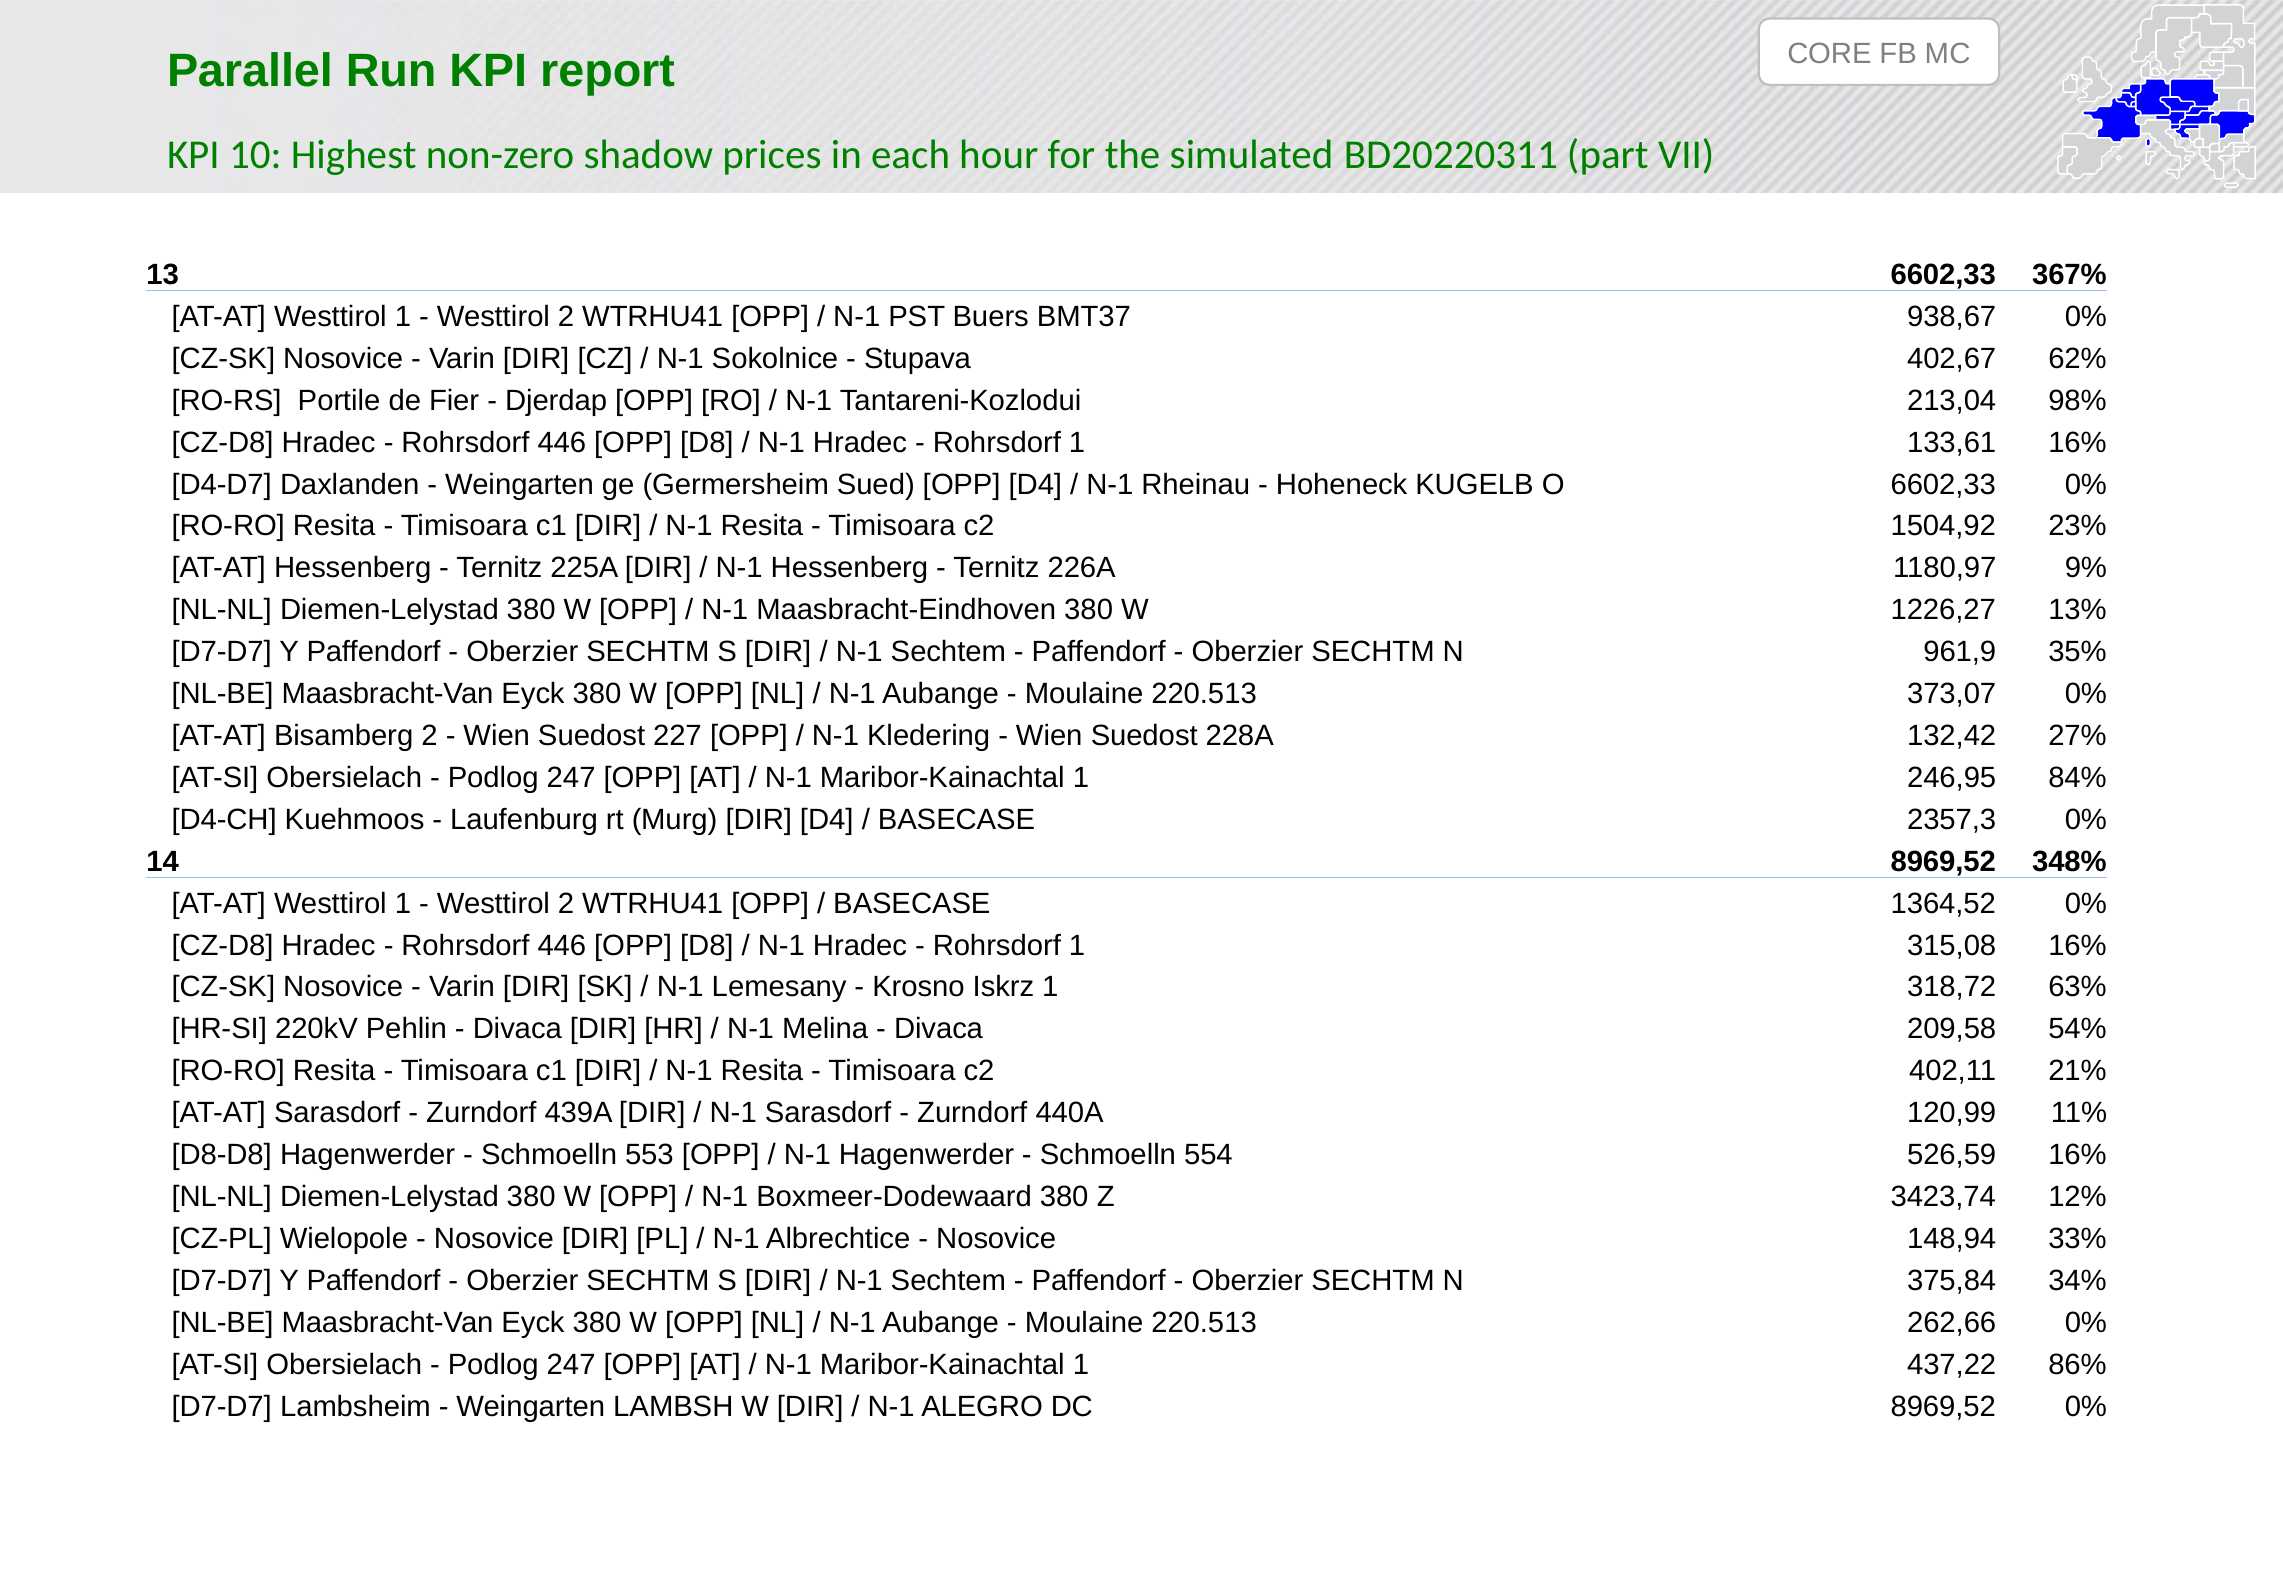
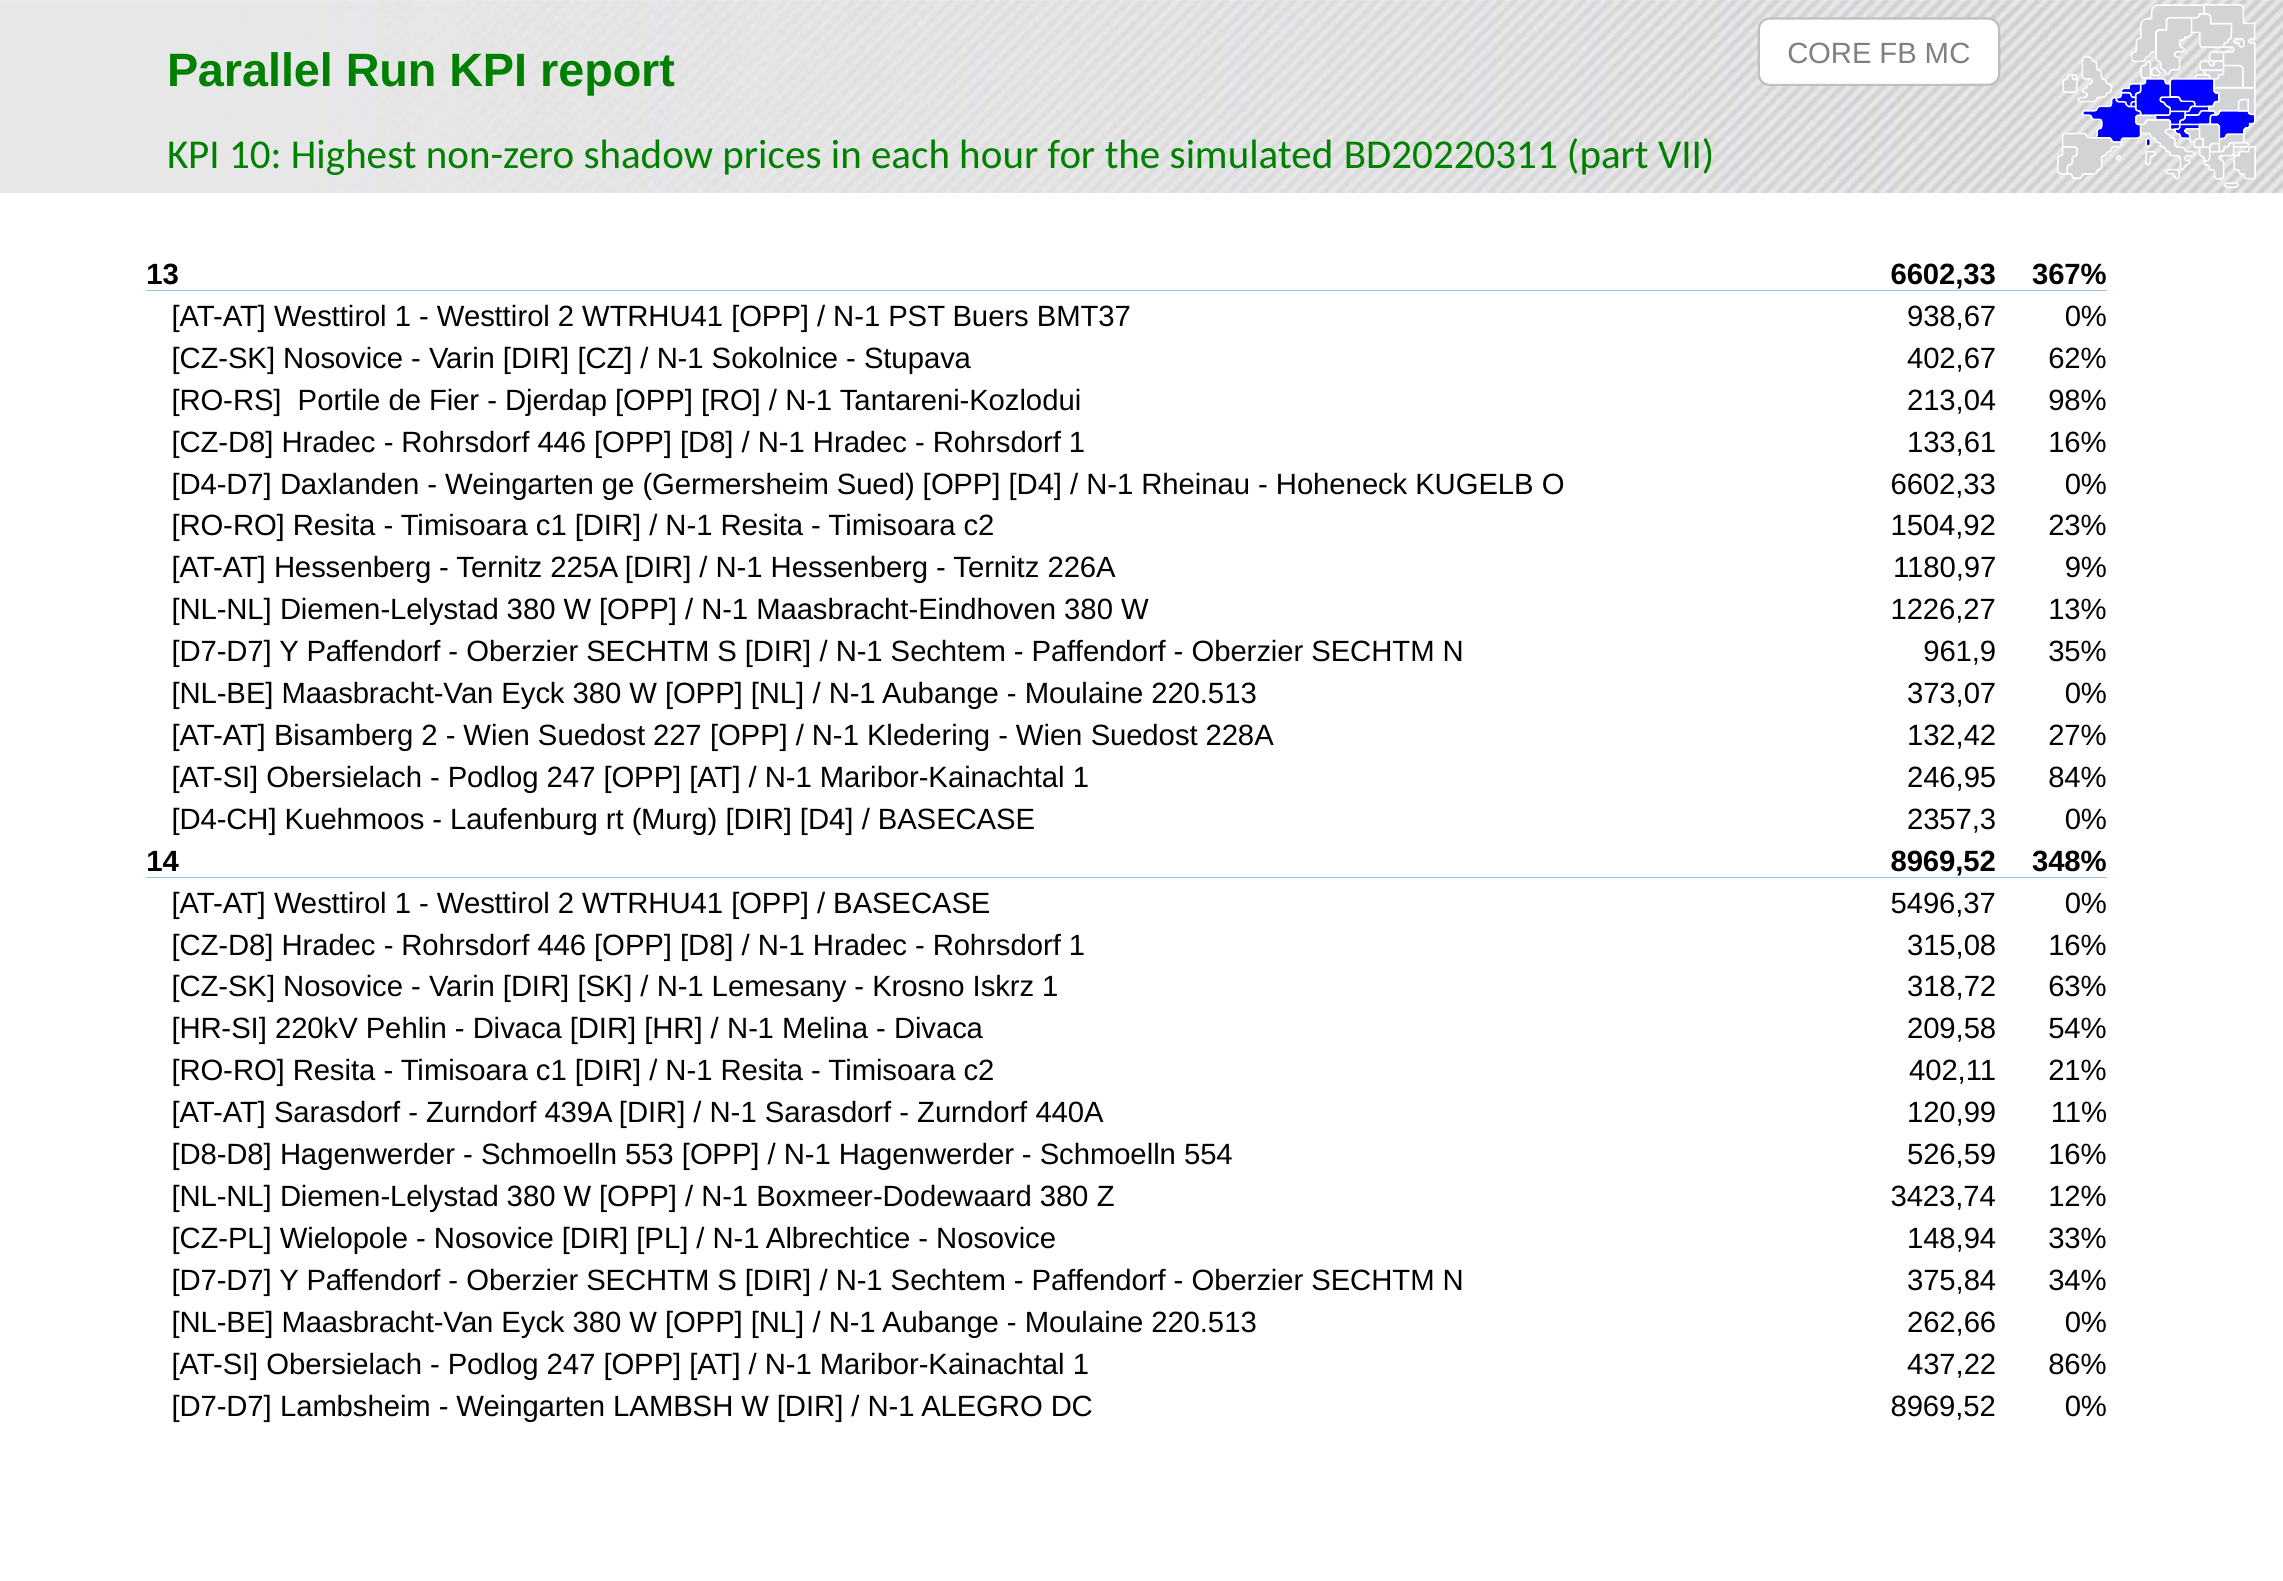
1364,52: 1364,52 -> 5496,37
